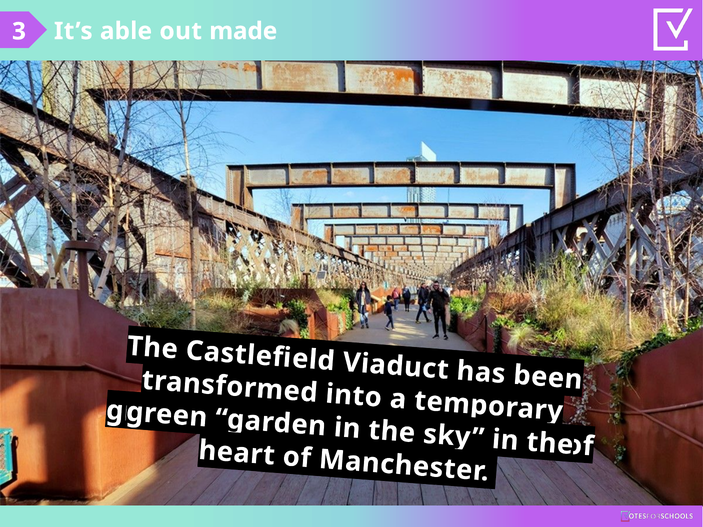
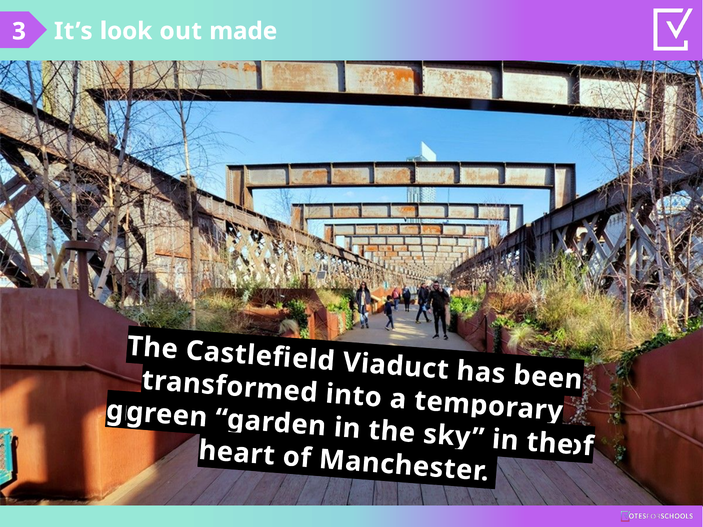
able: able -> look
